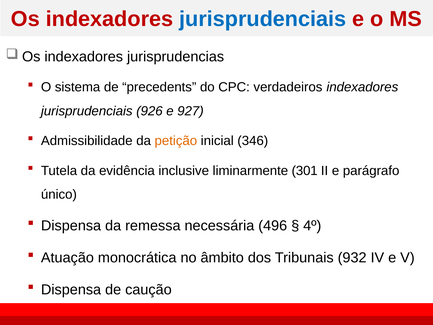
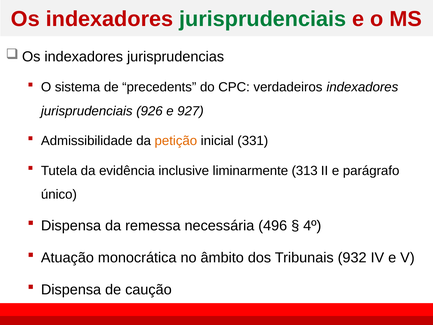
jurisprudenciais at (263, 19) colour: blue -> green
346: 346 -> 331
301: 301 -> 313
